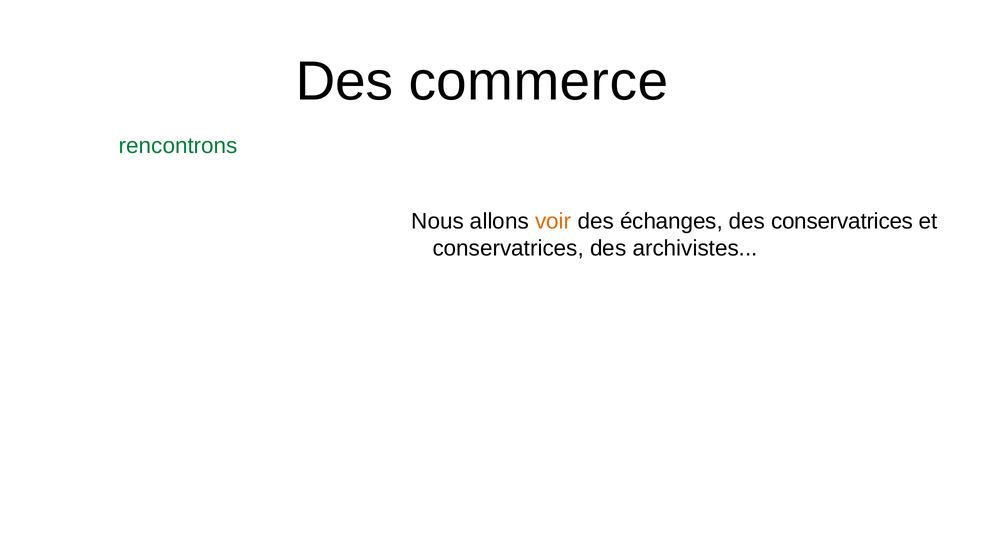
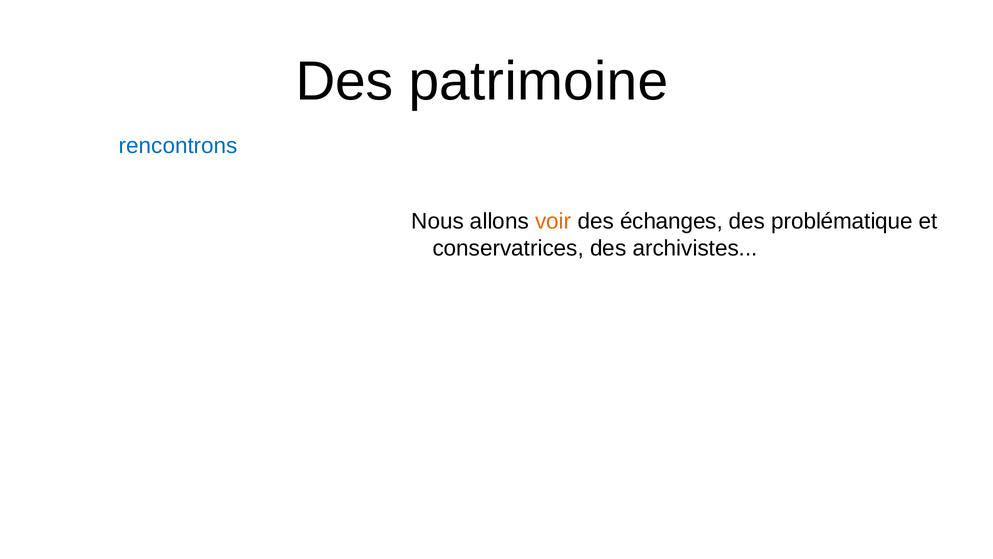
commerce: commerce -> patrimoine
rencontrons colour: green -> blue
des conservatrices: conservatrices -> problématique
